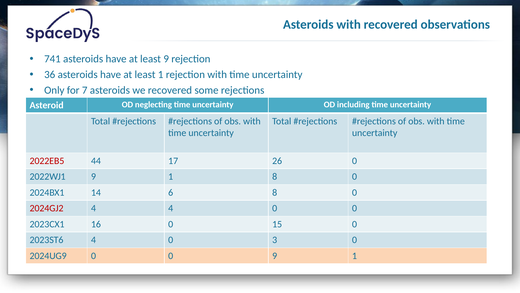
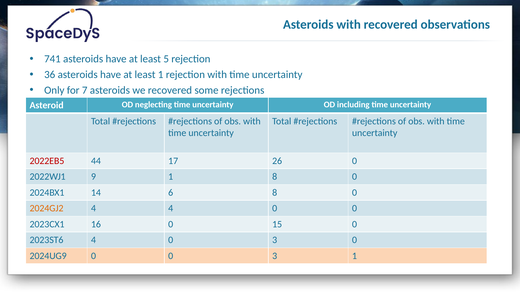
least 9: 9 -> 5
2024GJ2 colour: red -> orange
0 0 9: 9 -> 3
